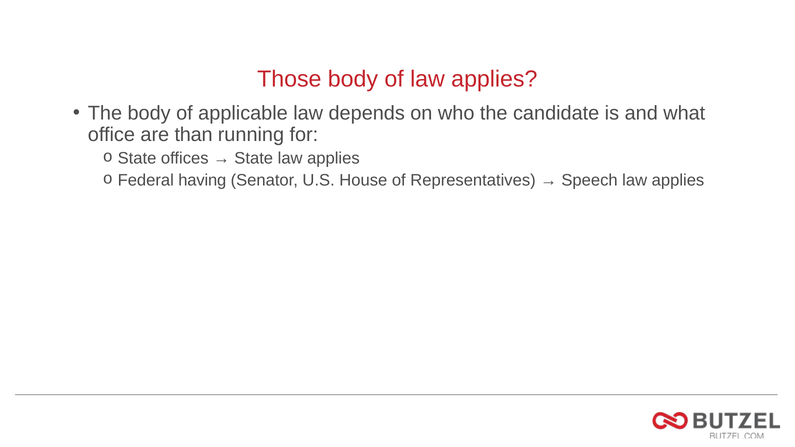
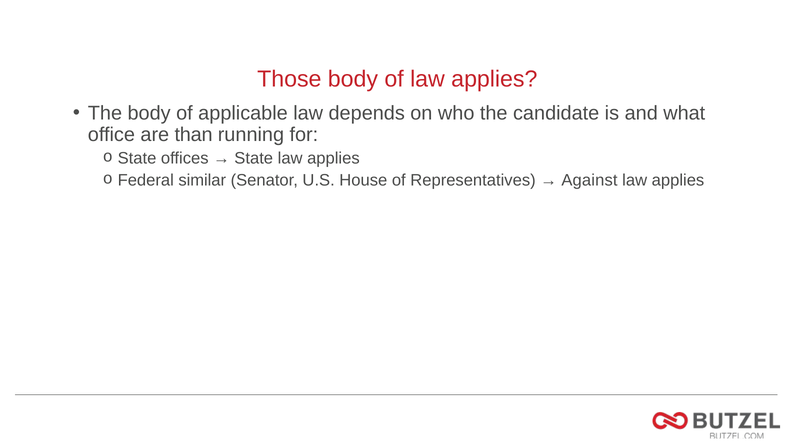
having: having -> similar
Speech: Speech -> Against
